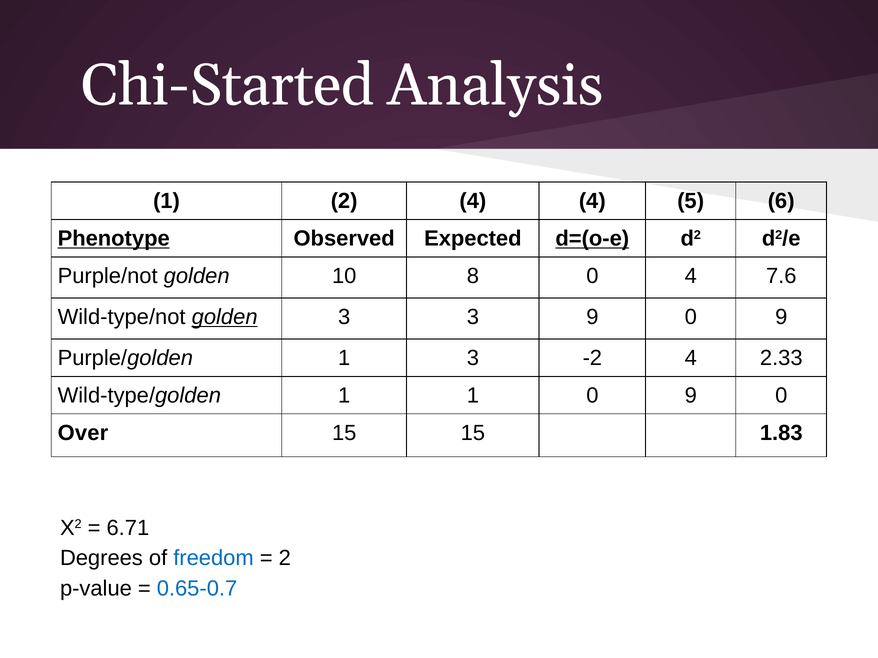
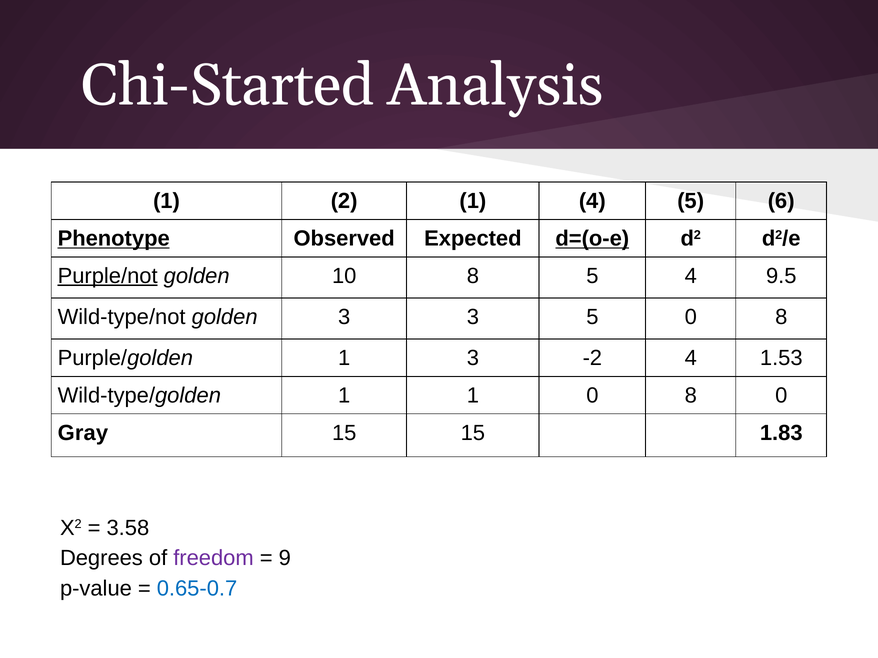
2 4: 4 -> 1
Purple/not underline: none -> present
8 0: 0 -> 5
7.6: 7.6 -> 9.5
golden at (225, 317) underline: present -> none
3 9: 9 -> 5
9 at (781, 317): 9 -> 8
2.33: 2.33 -> 1.53
1 0 9: 9 -> 8
Over: Over -> Gray
6.71: 6.71 -> 3.58
freedom colour: blue -> purple
2 at (285, 558): 2 -> 9
